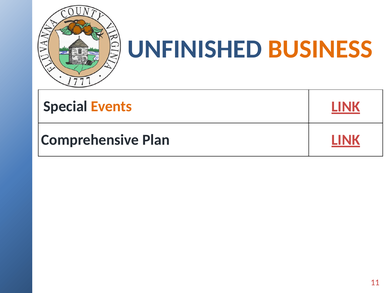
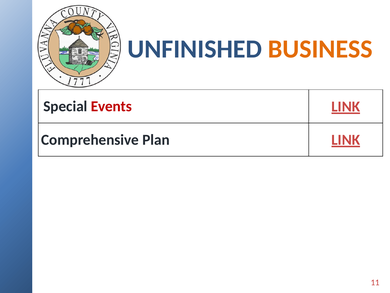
Events colour: orange -> red
